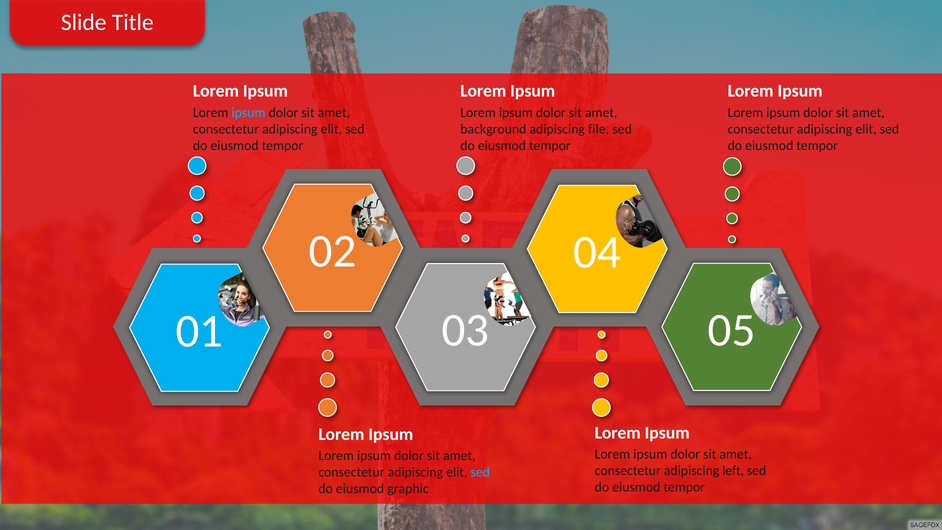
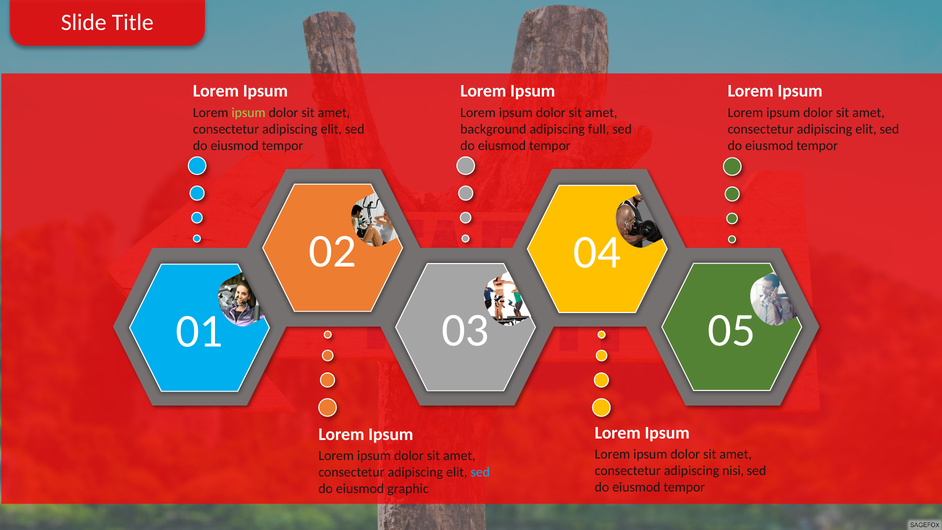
ipsum at (249, 112) colour: light blue -> light green
file: file -> full
left: left -> nisi
